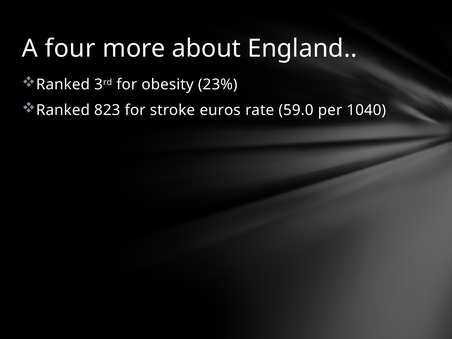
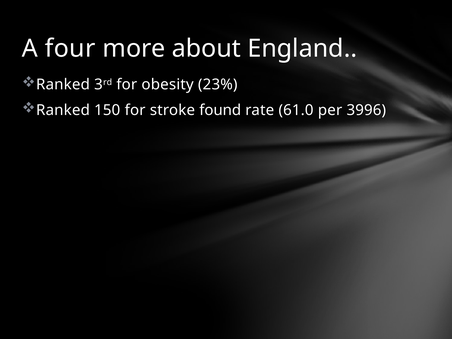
823: 823 -> 150
euros: euros -> found
59.0: 59.0 -> 61.0
1040: 1040 -> 3996
